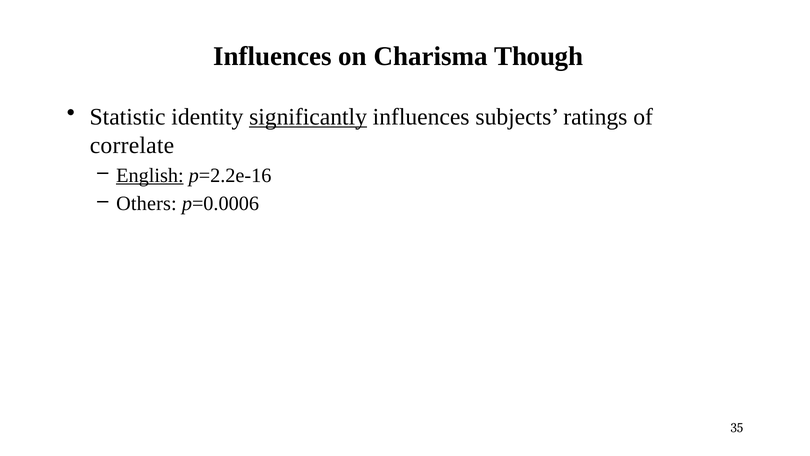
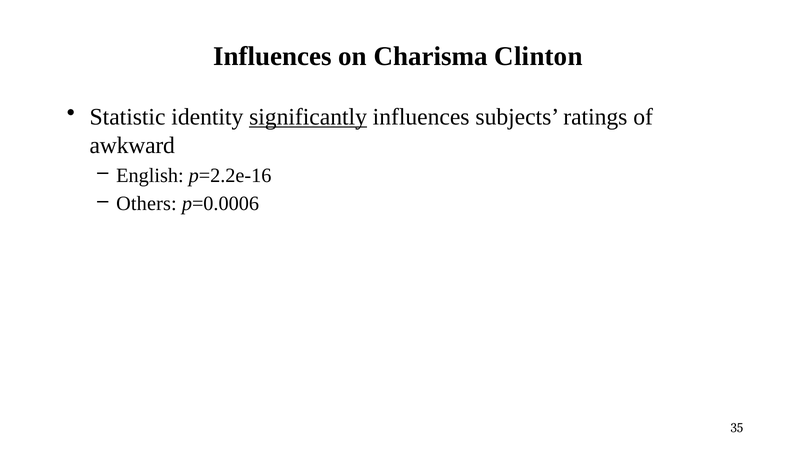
Though: Though -> Clinton
correlate: correlate -> awkward
English underline: present -> none
